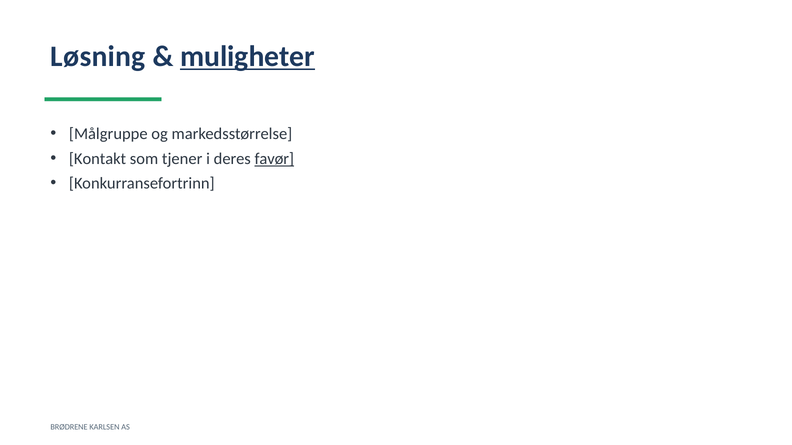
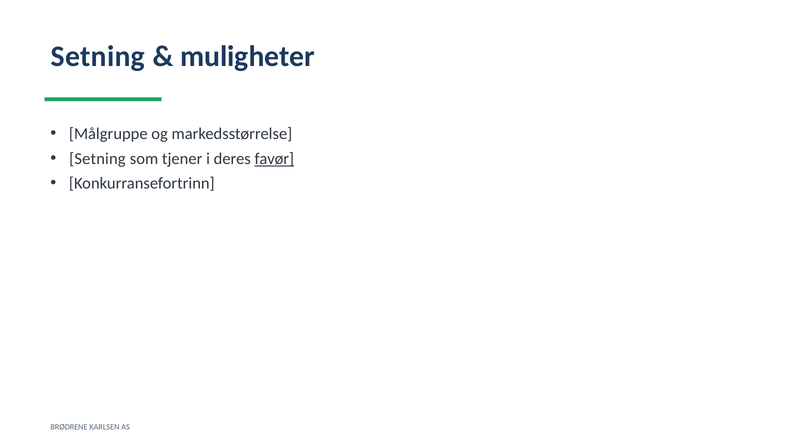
Løsning at (98, 57): Løsning -> Setning
muligheter underline: present -> none
Kontakt at (98, 159): Kontakt -> Setning
